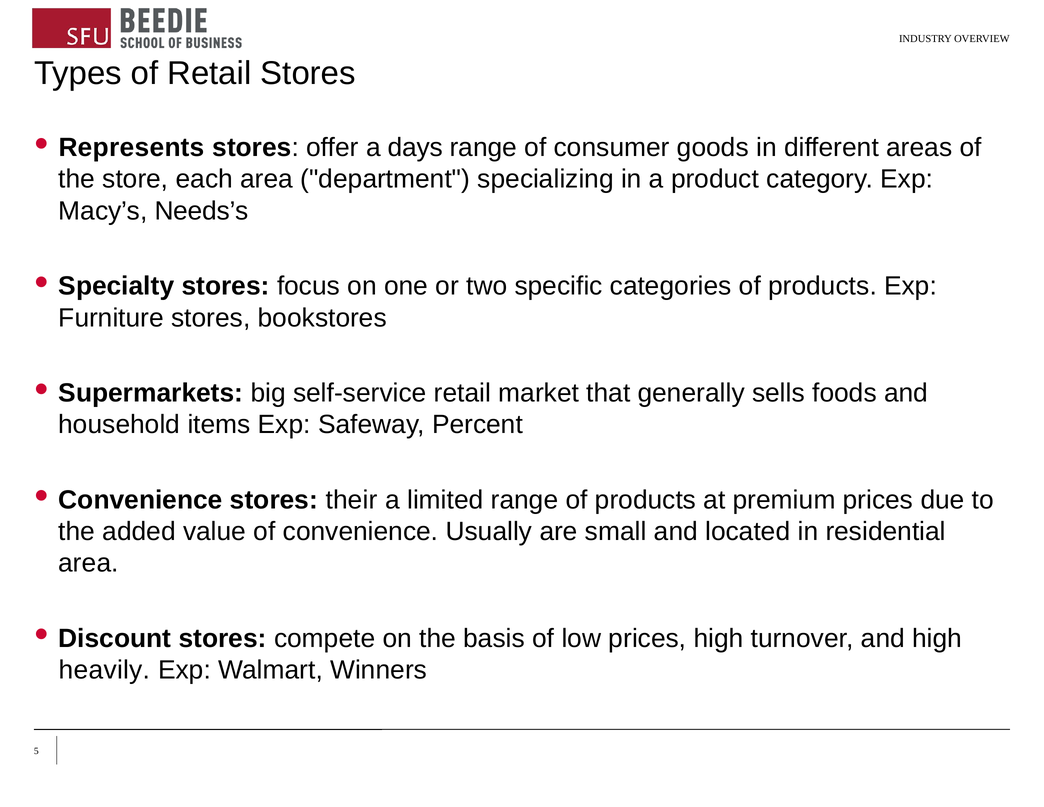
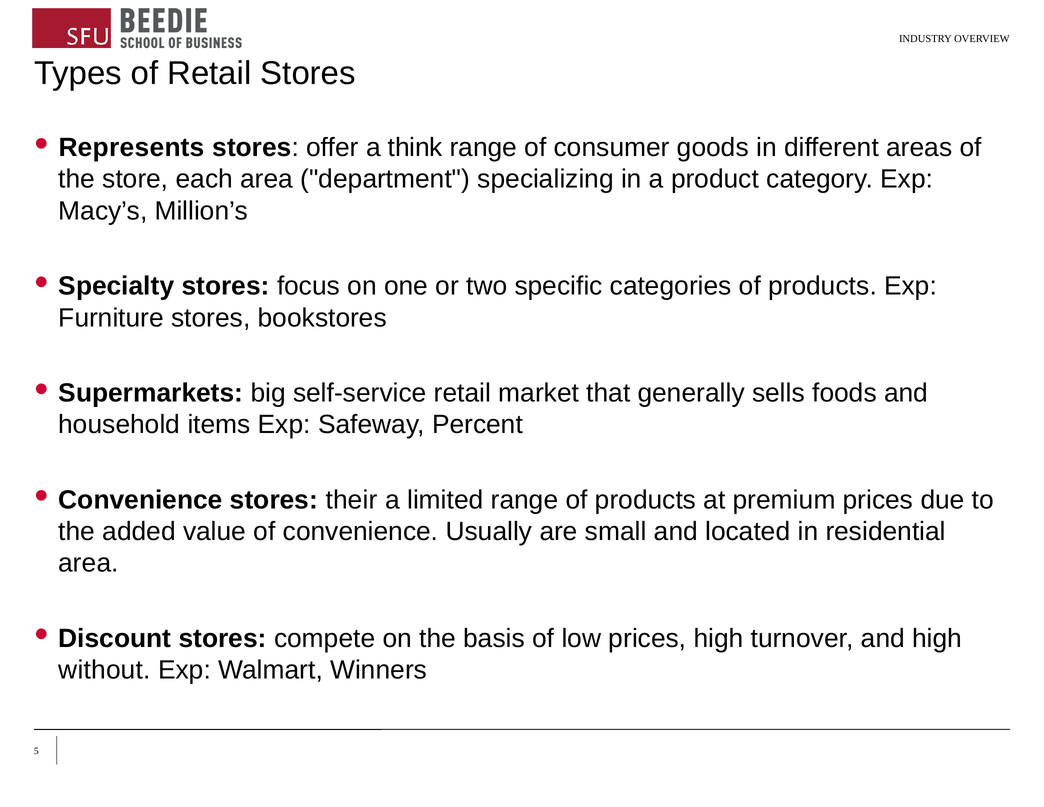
days: days -> think
Needs’s: Needs’s -> Million’s
heavily: heavily -> without
